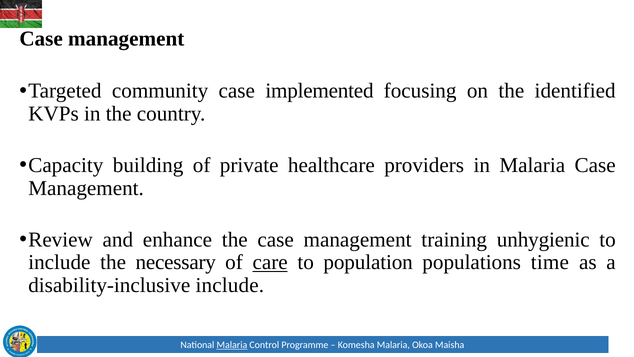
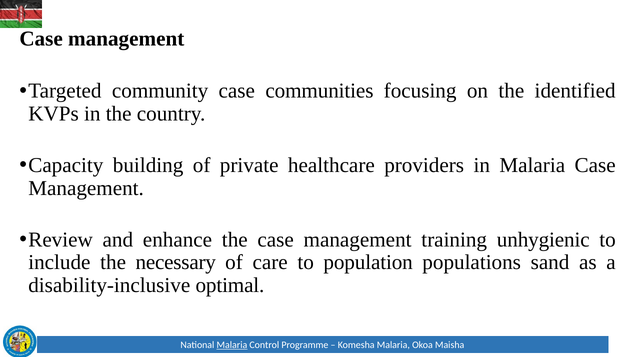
implemented: implemented -> communities
care underline: present -> none
time: time -> sand
disability-inclusive include: include -> optimal
